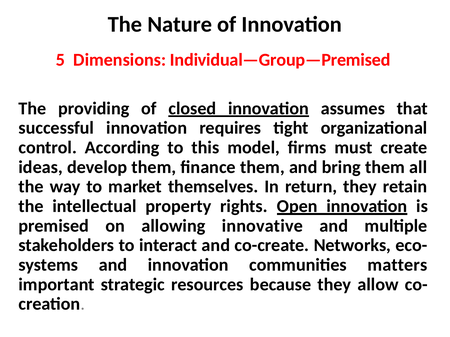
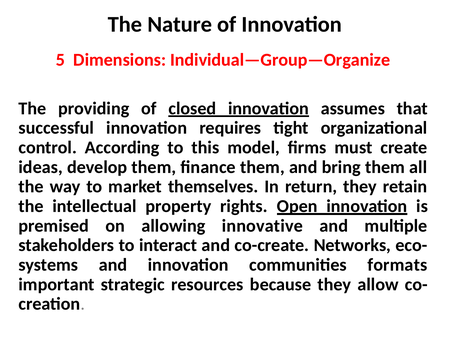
Individual—Group—Premised: Individual—Group—Premised -> Individual—Group—Organize
matters: matters -> formats
